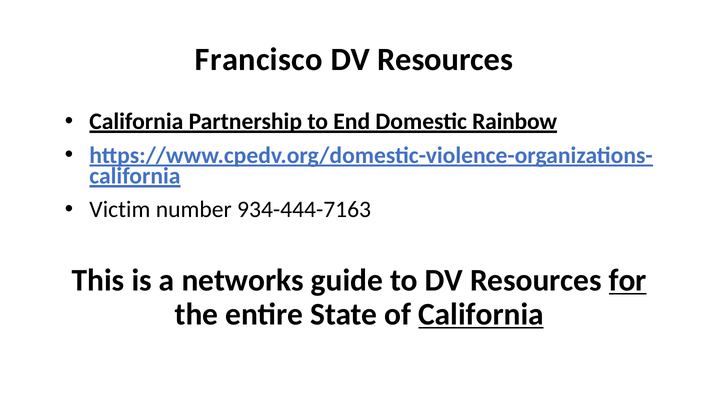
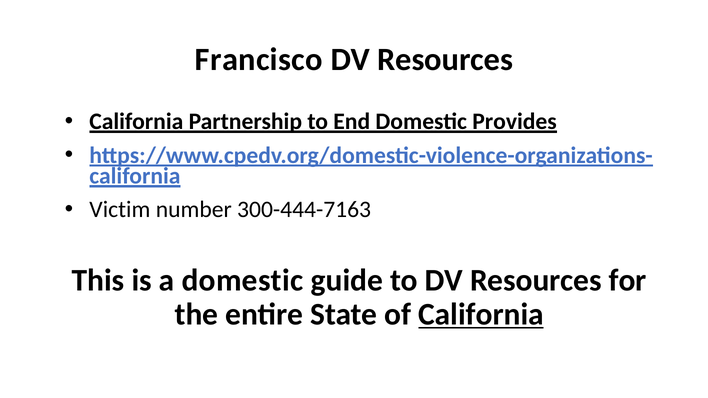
Rainbow: Rainbow -> Provides
934-444-7163: 934-444-7163 -> 300-444-7163
a networks: networks -> domestic
for underline: present -> none
